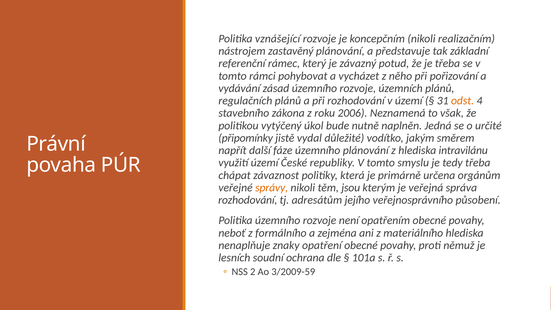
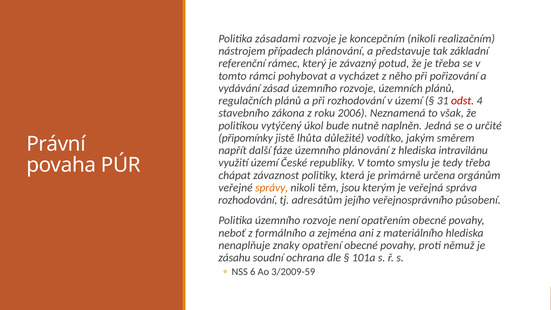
vznášející: vznášející -> zásadami
zastavěný: zastavěný -> případech
odst colour: orange -> red
vydal: vydal -> lhůta
lesních: lesních -> zásahu
2: 2 -> 6
